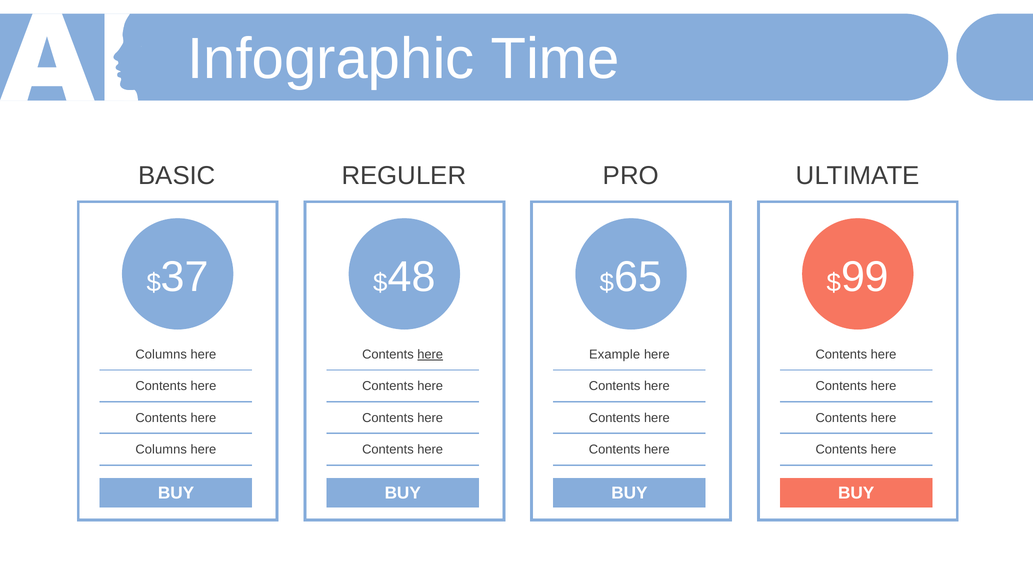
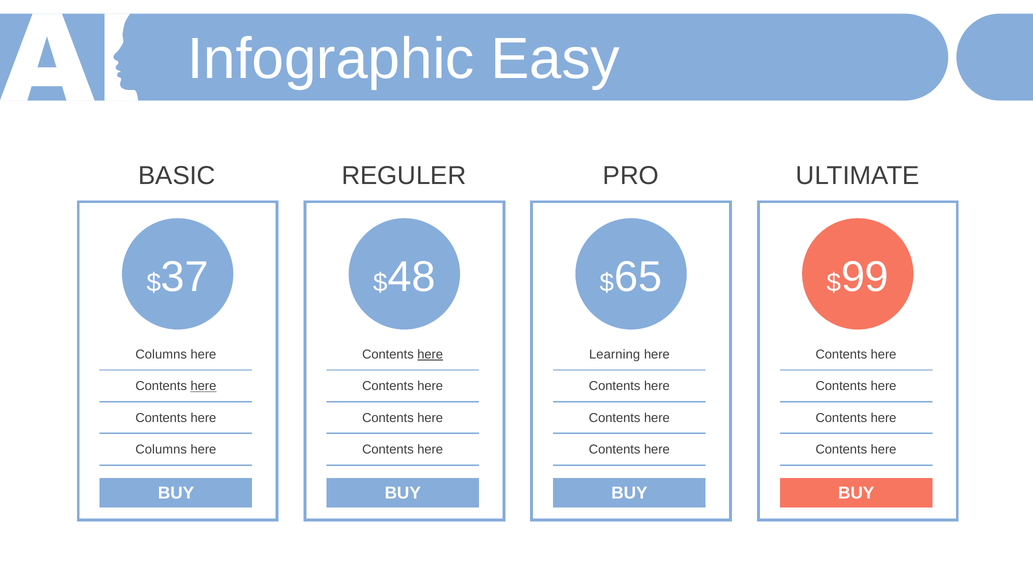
Time: Time -> Easy
Example: Example -> Learning
here at (203, 386) underline: none -> present
